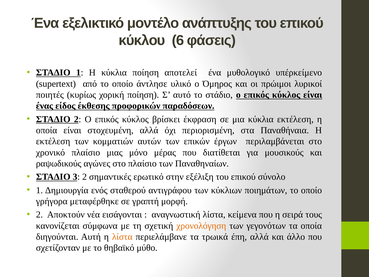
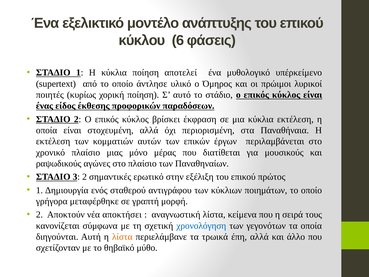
σύνολο: σύνολο -> πρώτος
εισάγονται: εισάγονται -> αποκτήσει
χρονολόγηση colour: orange -> blue
